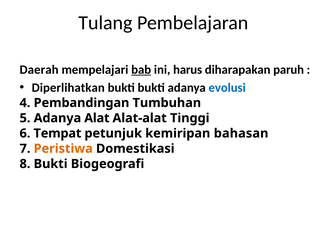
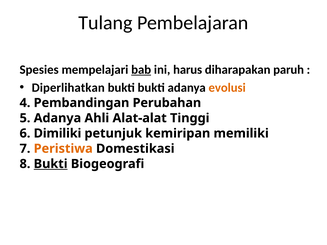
Daerah: Daerah -> Spesies
evolusi colour: blue -> orange
Tumbuhan: Tumbuhan -> Perubahan
Alat: Alat -> Ahli
Tempat: Tempat -> Dimiliki
bahasan: bahasan -> memiliki
Bukti at (51, 164) underline: none -> present
